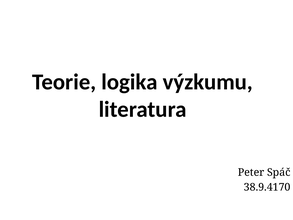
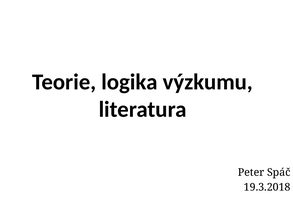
38.9.4170: 38.9.4170 -> 19.3.2018
